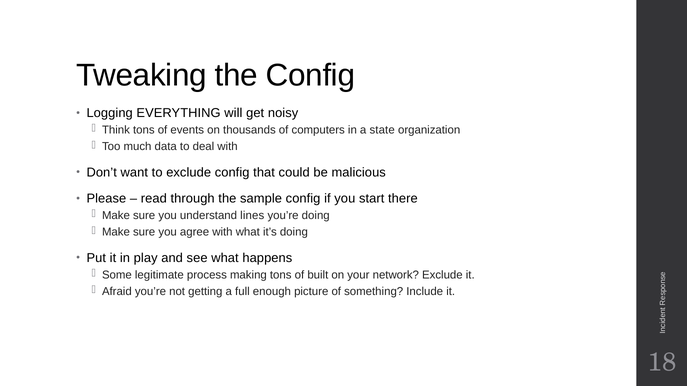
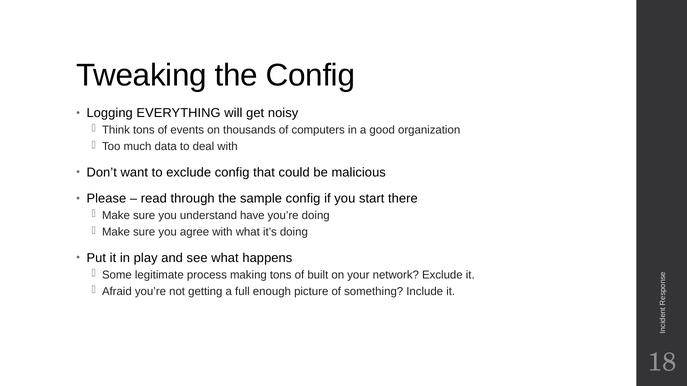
state: state -> good
lines: lines -> have
